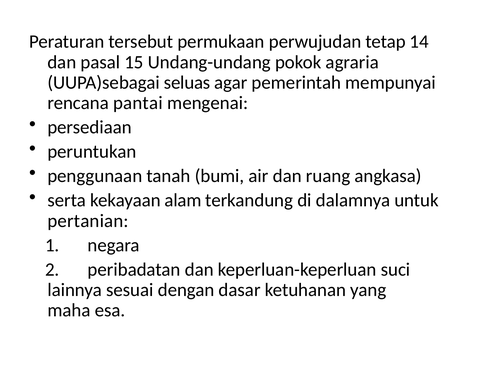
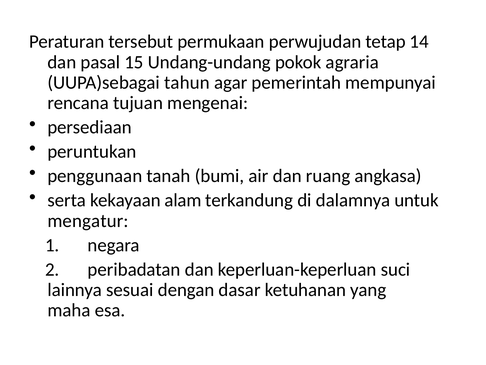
seluas: seluas -> tahun
pantai: pantai -> tujuan
pertanian: pertanian -> mengatur
